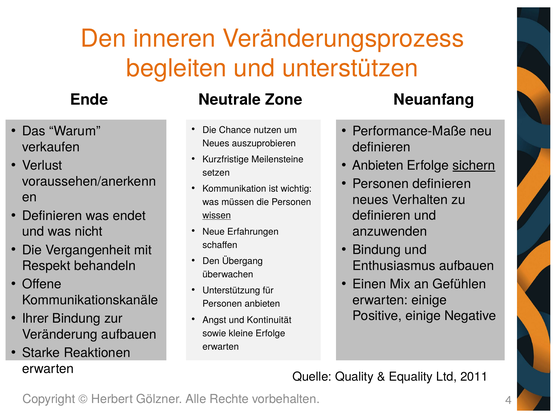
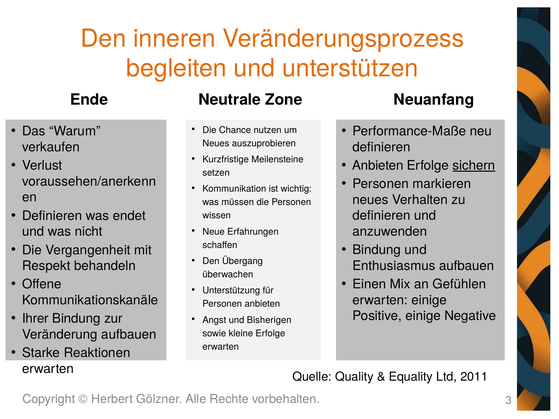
Personen definieren: definieren -> markieren
wissen underline: present -> none
Kontinuität: Kontinuität -> Bisherigen
4: 4 -> 3
